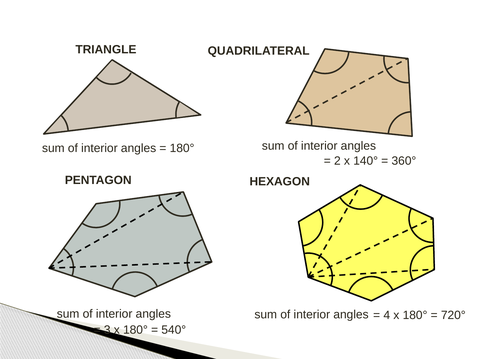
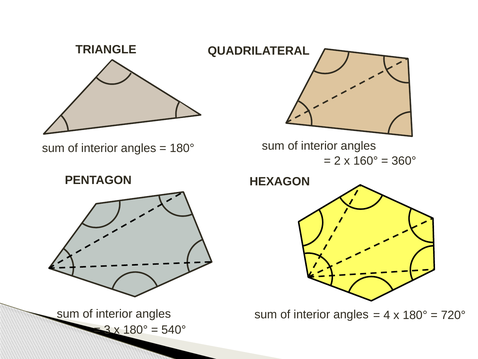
140°: 140° -> 160°
